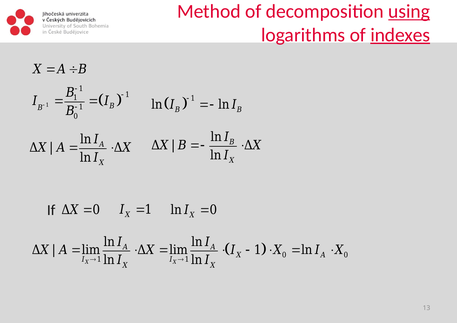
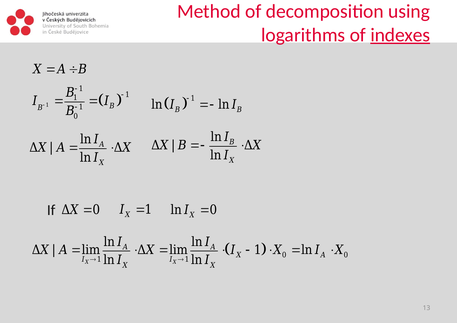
using underline: present -> none
